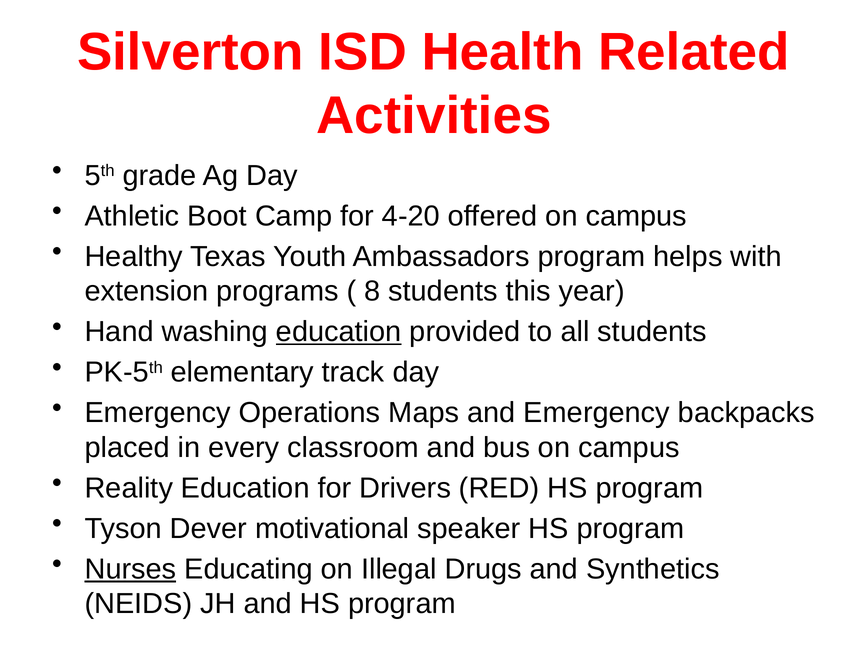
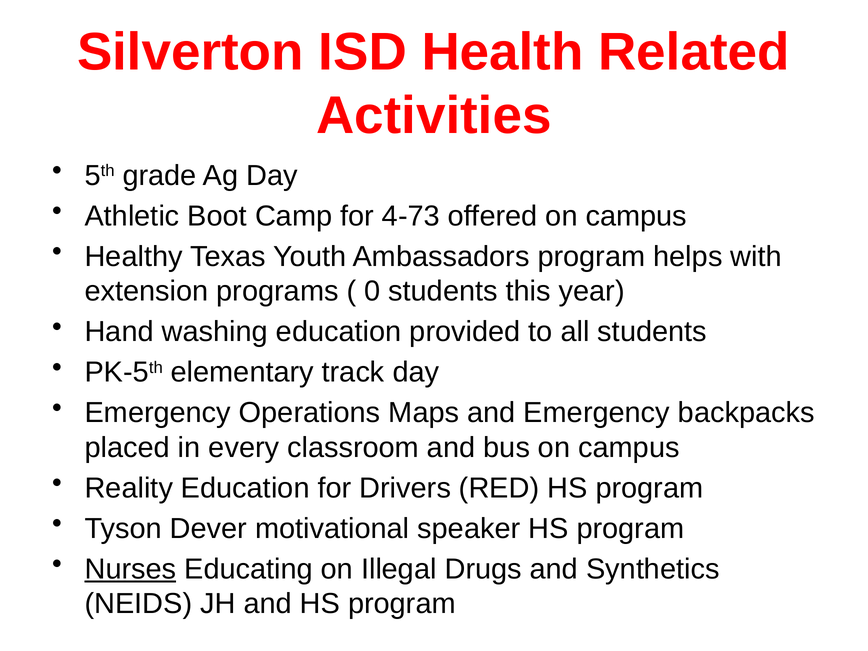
4-20: 4-20 -> 4-73
8: 8 -> 0
education at (339, 332) underline: present -> none
